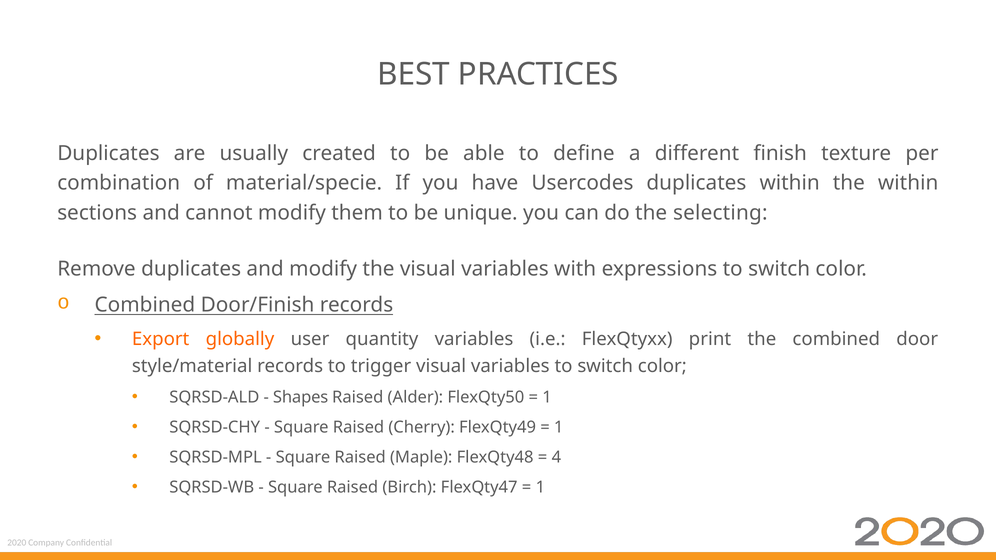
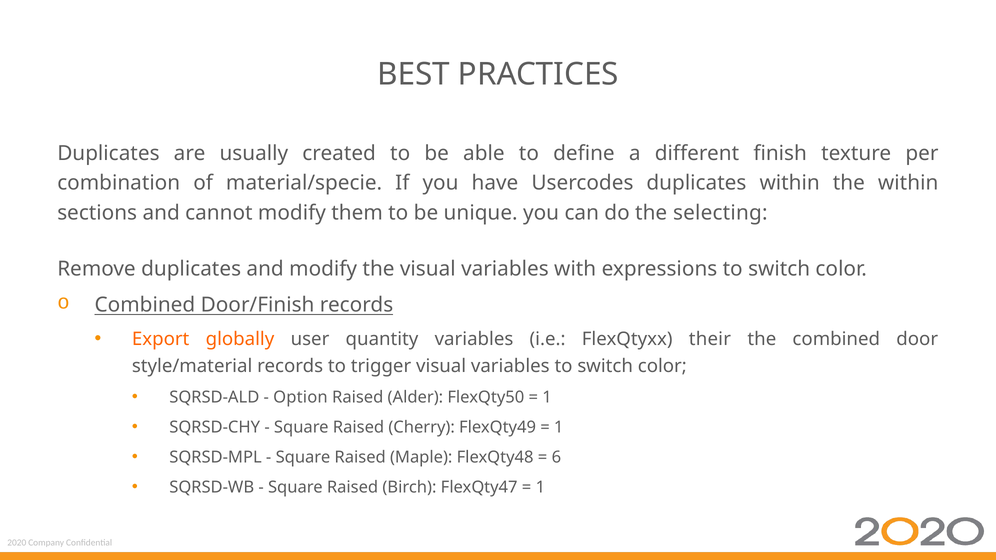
print: print -> their
Shapes: Shapes -> Option
4: 4 -> 6
